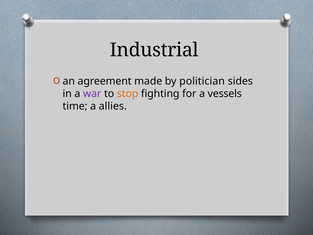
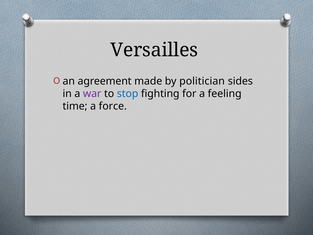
Industrial: Industrial -> Versailles
stop colour: orange -> blue
vessels: vessels -> feeling
allies: allies -> force
